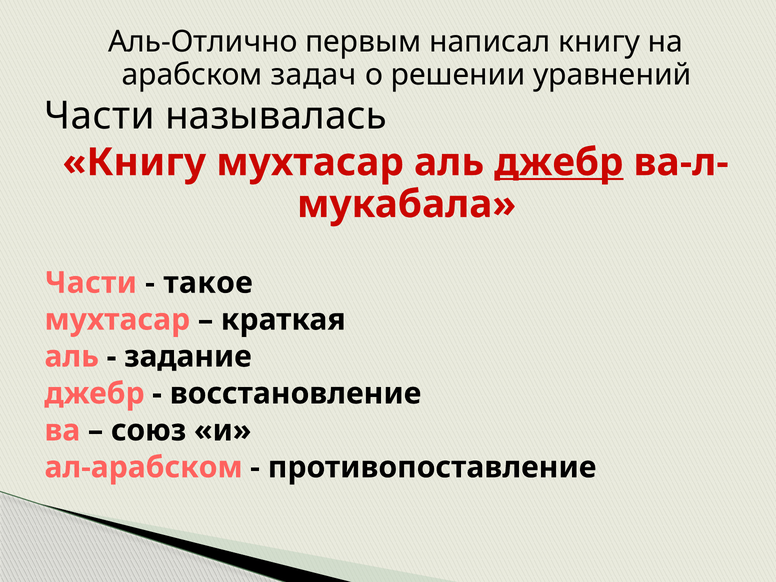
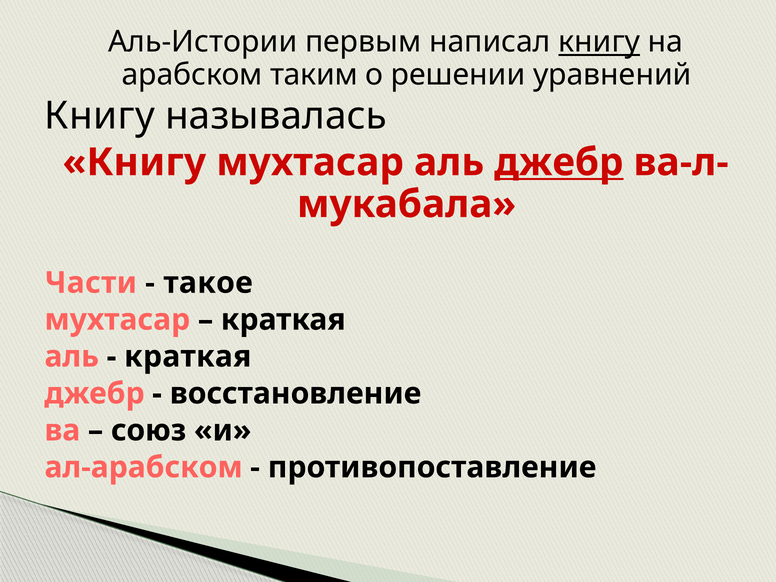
Аль-Отлично: Аль-Отлично -> Аль-Истории
книгу at (599, 42) underline: none -> present
задач: задач -> таким
Части at (100, 116): Части -> Книгу
задание at (188, 357): задание -> краткая
